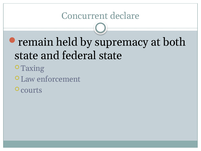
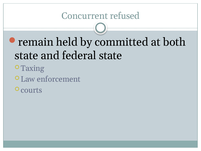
declare: declare -> refused
supremacy: supremacy -> committed
